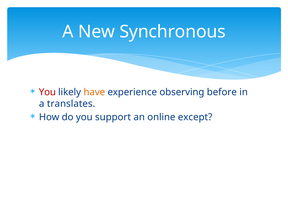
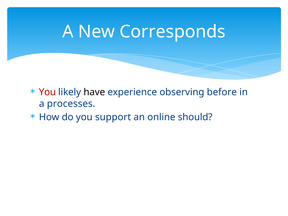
Synchronous: Synchronous -> Corresponds
have colour: orange -> black
translates: translates -> processes
except: except -> should
